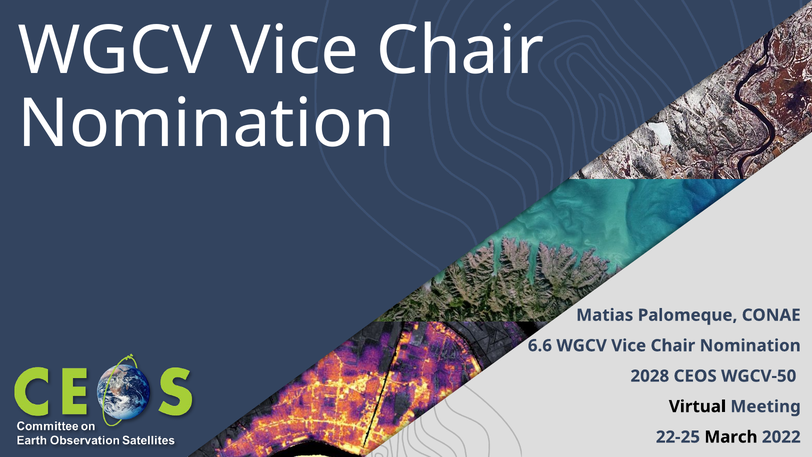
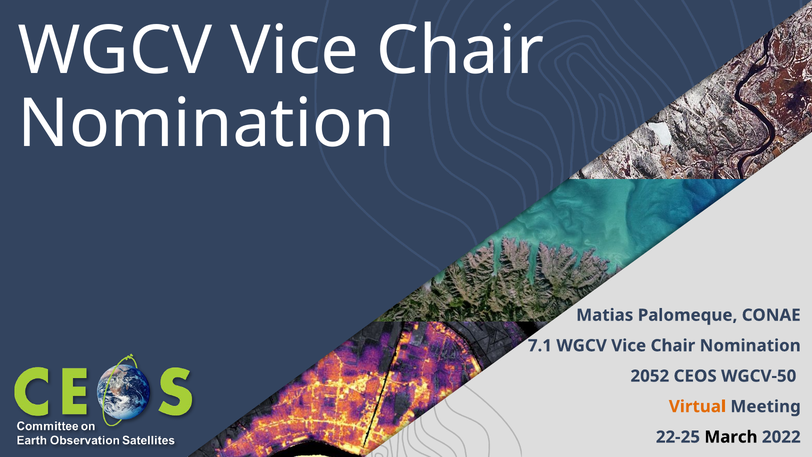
6.6: 6.6 -> 7.1
2028: 2028 -> 2052
Virtual colour: black -> orange
